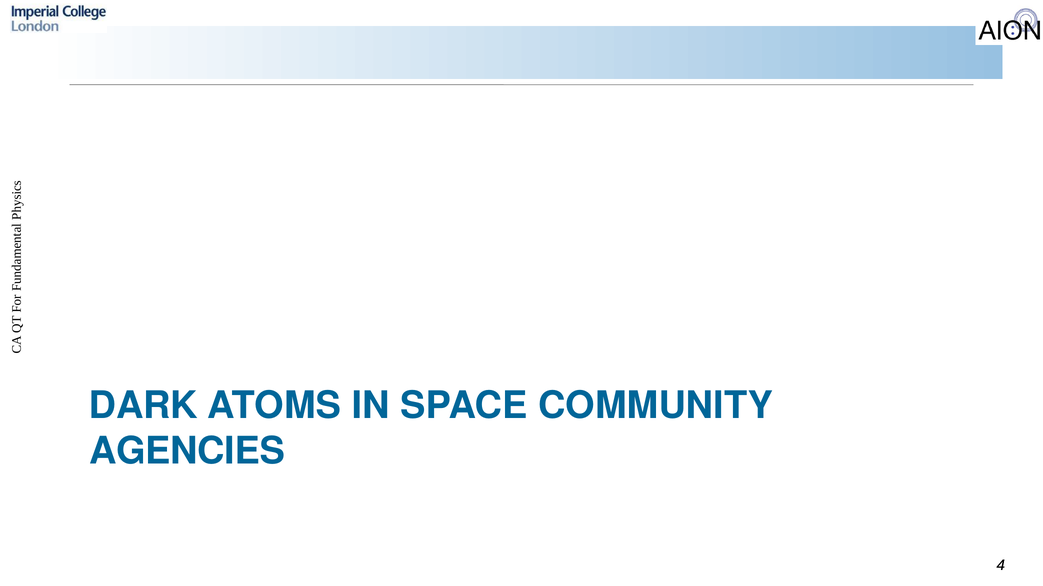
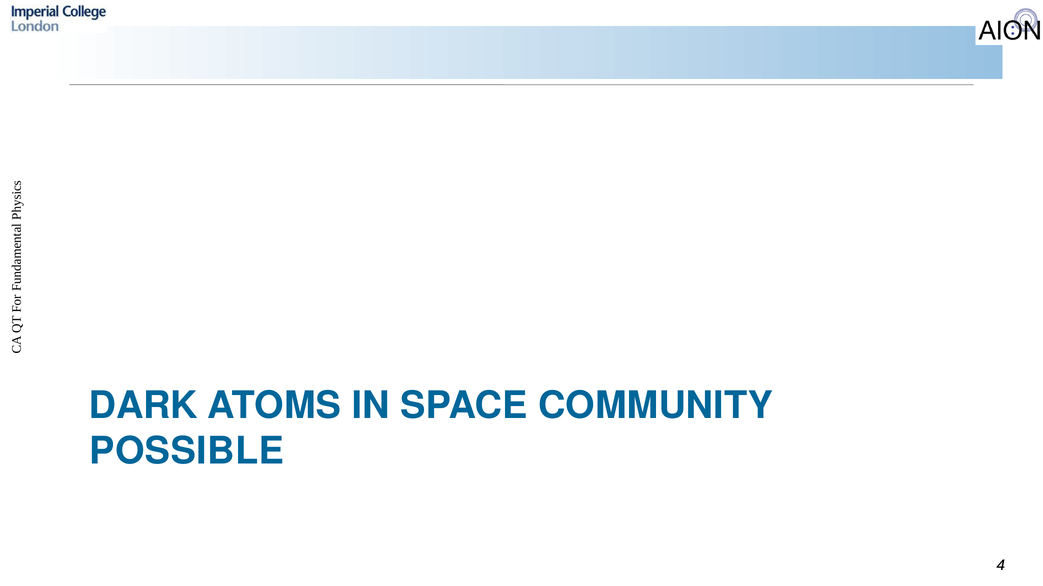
AGENCIES: AGENCIES -> POSSIBLE
